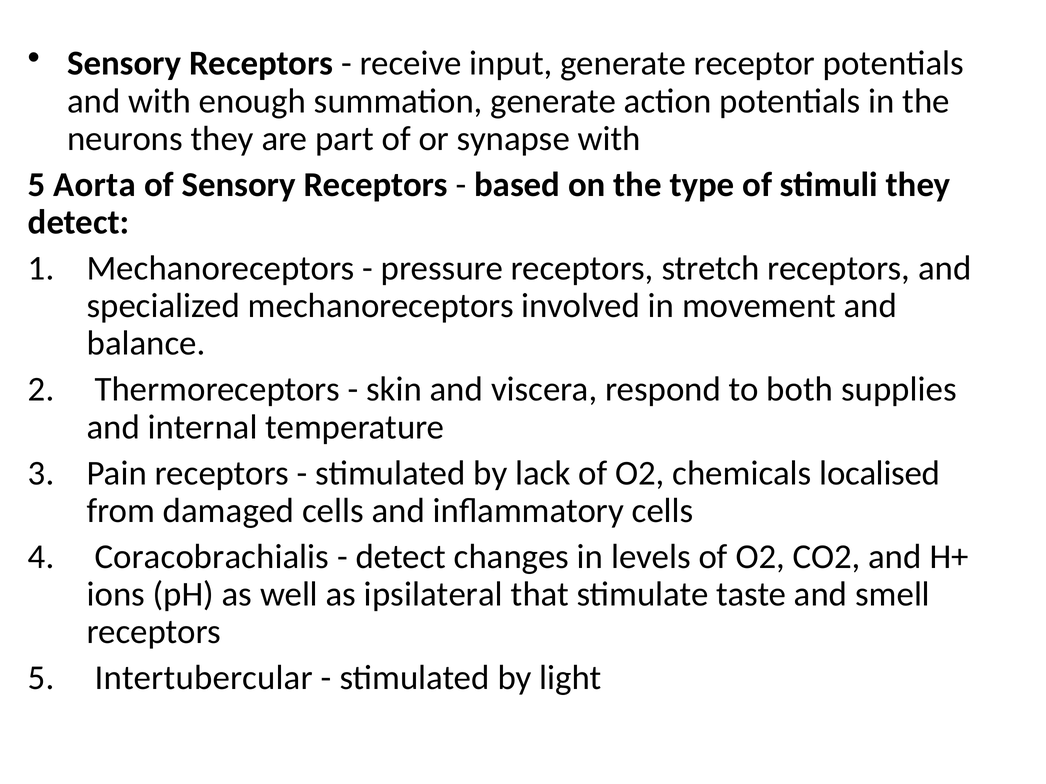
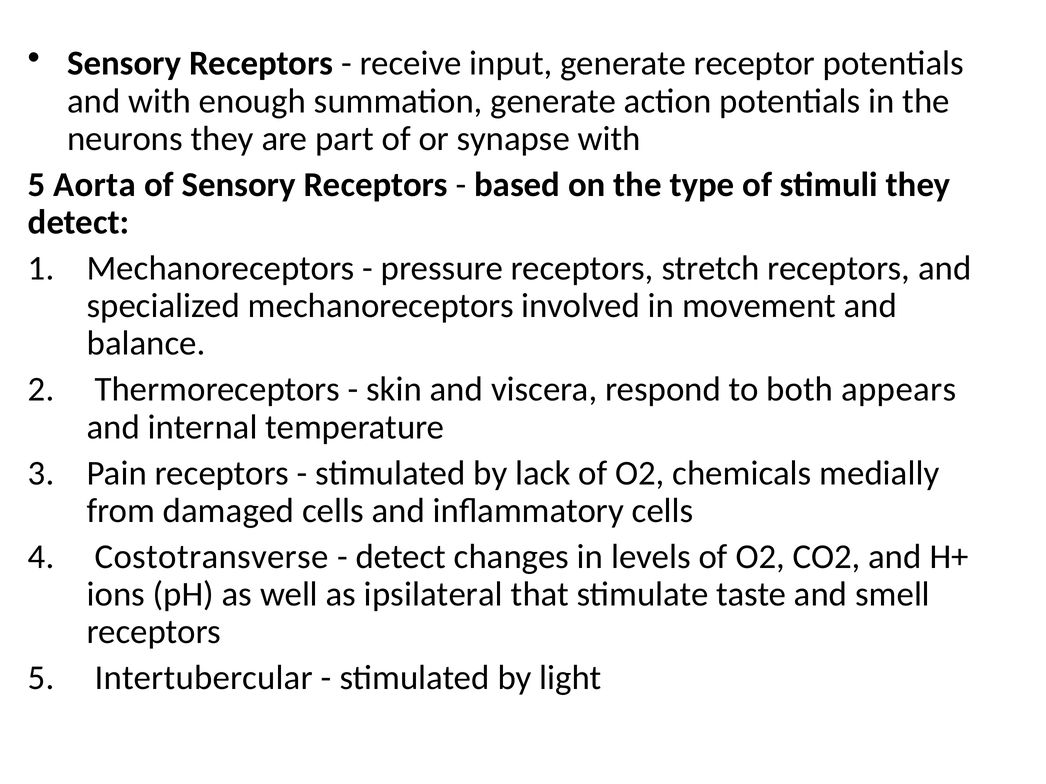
supplies: supplies -> appears
localised: localised -> medially
Coracobrachialis: Coracobrachialis -> Costotransverse
